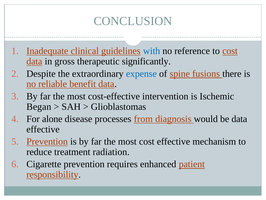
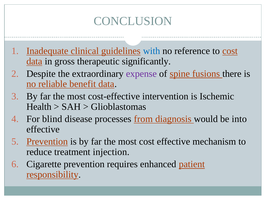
expense colour: blue -> purple
Began: Began -> Health
alone: alone -> blind
be data: data -> into
radiation: radiation -> injection
